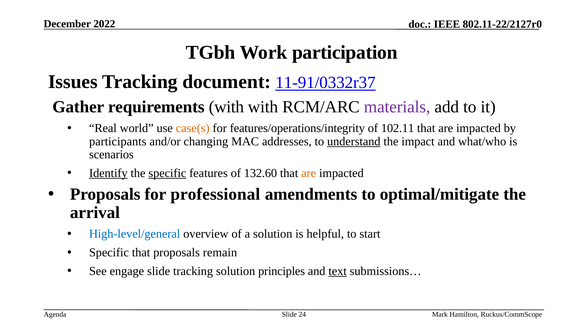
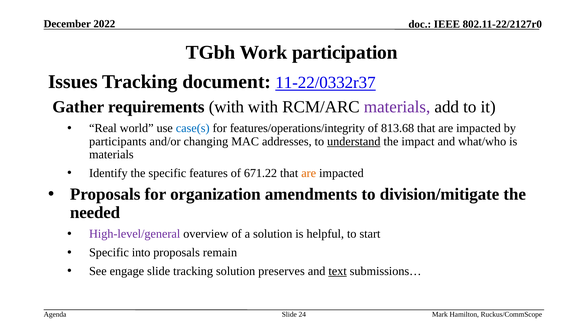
11-91/0332r37: 11-91/0332r37 -> 11-22/0332r37
case(s colour: orange -> blue
102.11: 102.11 -> 813.68
scenarios at (111, 154): scenarios -> materials
Identify underline: present -> none
specific at (167, 173) underline: present -> none
132.60: 132.60 -> 671.22
professional: professional -> organization
optimal/mitigate: optimal/mitigate -> division/mitigate
arrival: arrival -> needed
High-level/general colour: blue -> purple
Specific that: that -> into
principles: principles -> preserves
